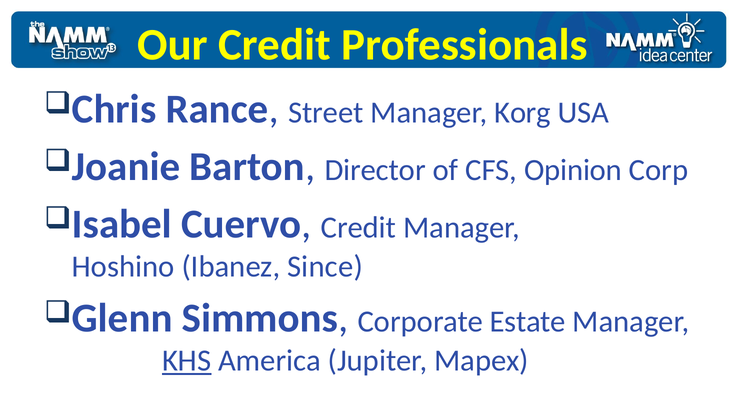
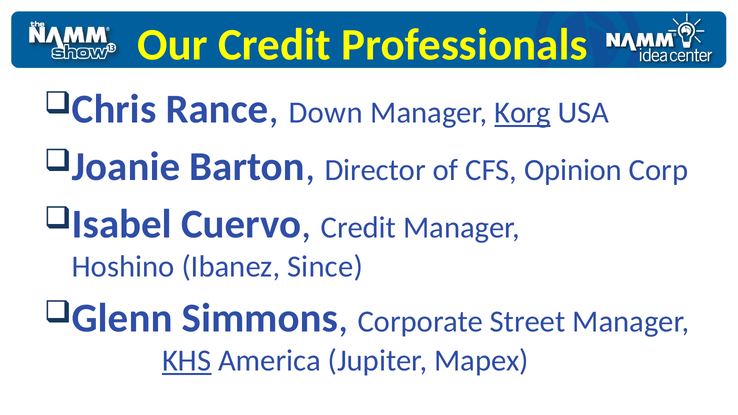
Street: Street -> Down
Korg underline: none -> present
Estate: Estate -> Street
